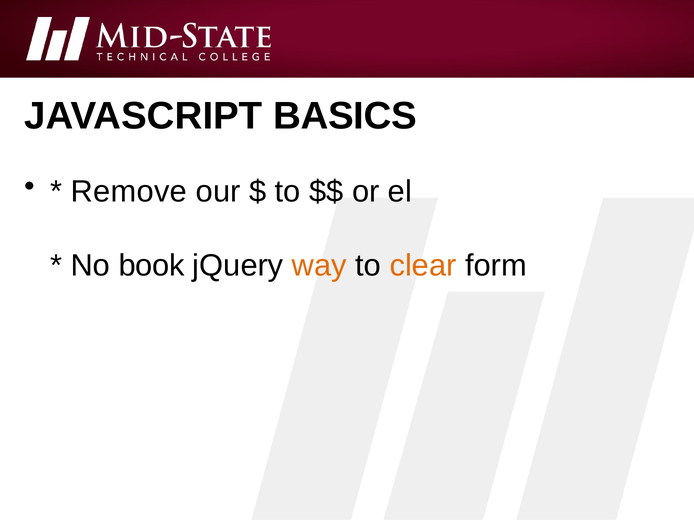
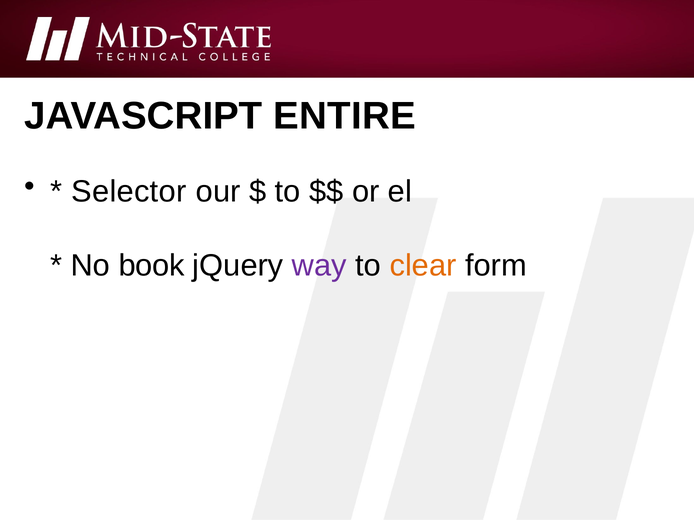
BASICS: BASICS -> ENTIRE
Remove: Remove -> Selector
way colour: orange -> purple
